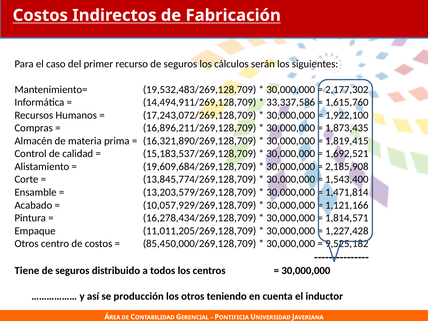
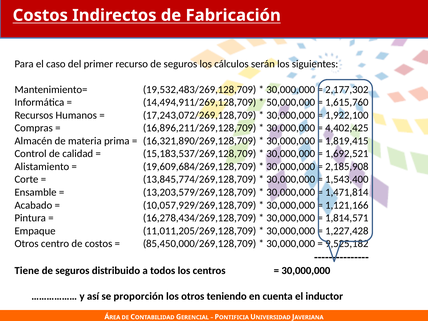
33,337,586: 33,337,586 -> 50,000,000
1,873,435: 1,873,435 -> 4,402,425
producción: producción -> proporción
